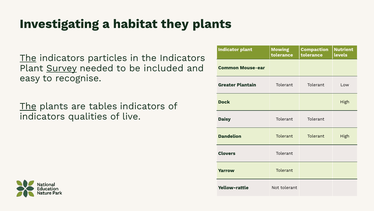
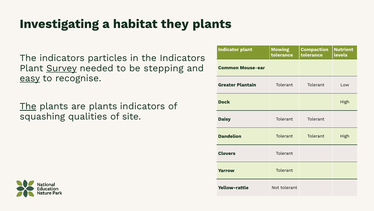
The at (28, 58) underline: present -> none
included: included -> stepping
easy underline: none -> present
are tables: tables -> plants
indicators at (42, 116): indicators -> squashing
live: live -> site
